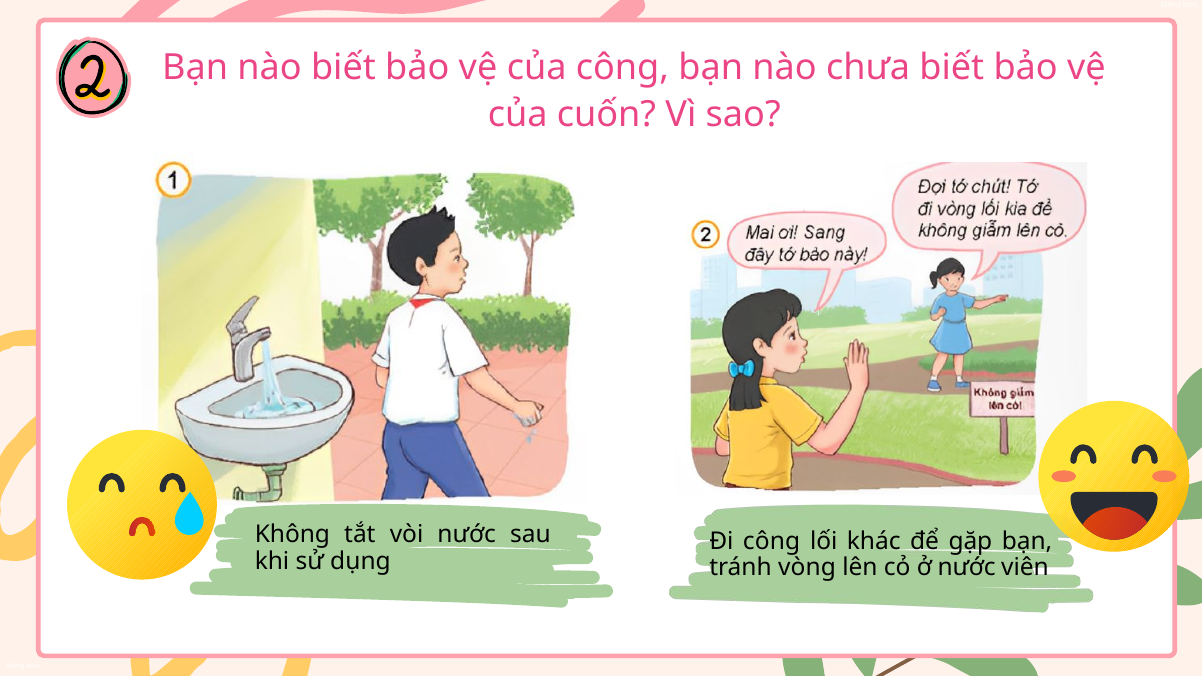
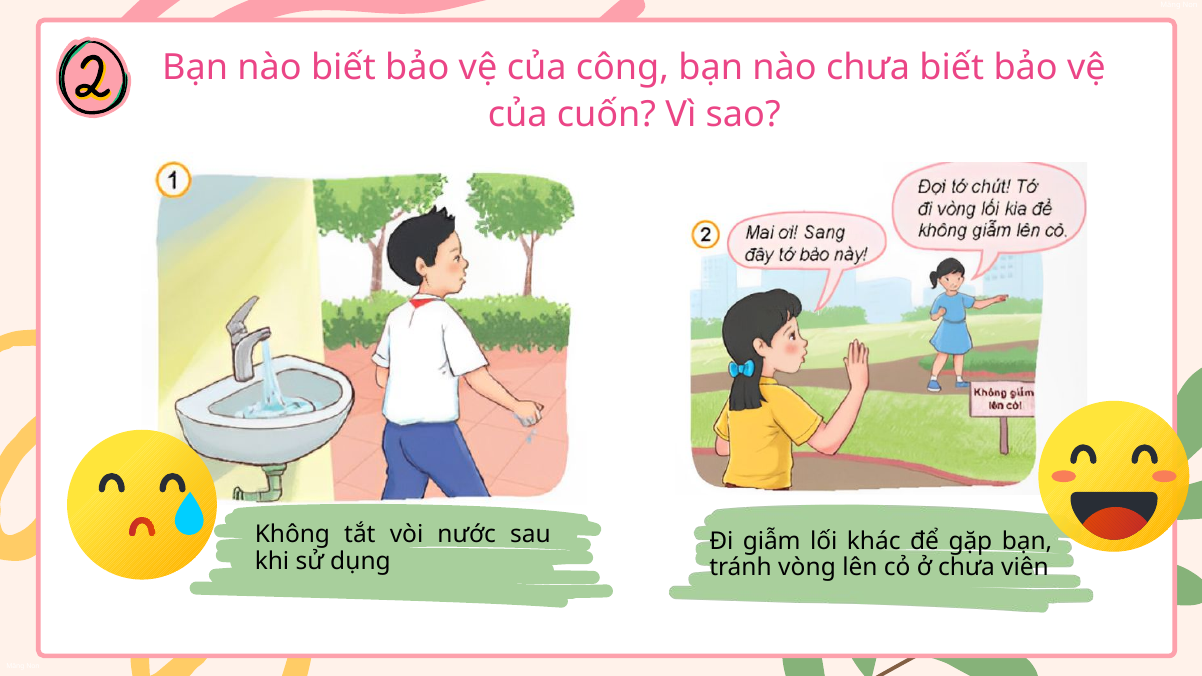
Đi công: công -> giẫm
ở nước: nước -> chưa
